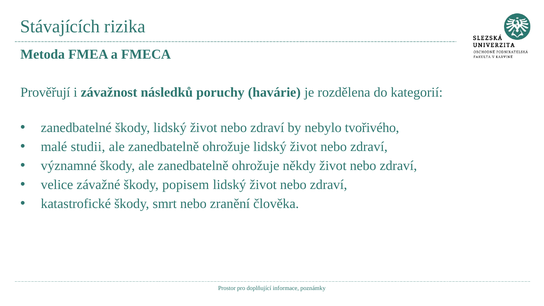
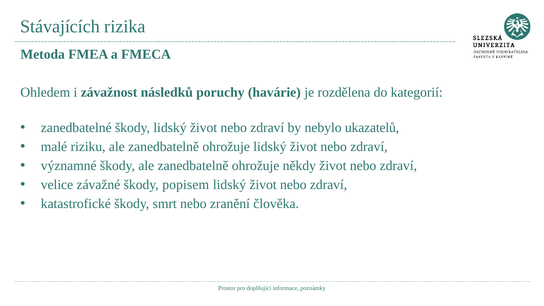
Prověřují: Prověřují -> Ohledem
tvořivého: tvořivého -> ukazatelů
studii: studii -> riziku
